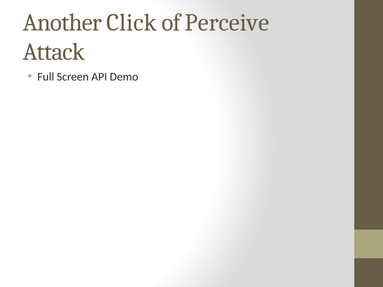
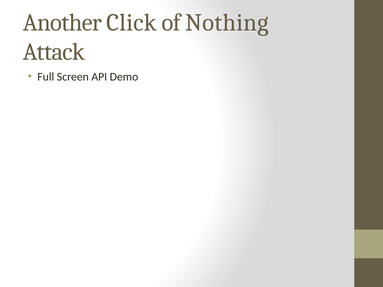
Perceive: Perceive -> Nothing
